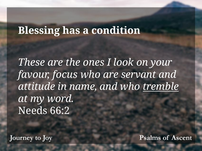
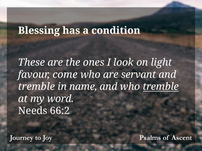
your: your -> light
focus: focus -> come
attitude at (37, 87): attitude -> tremble
